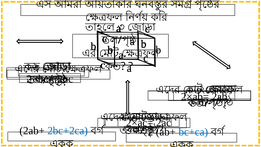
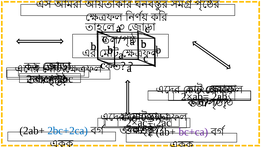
bc+ca colour: blue -> purple
